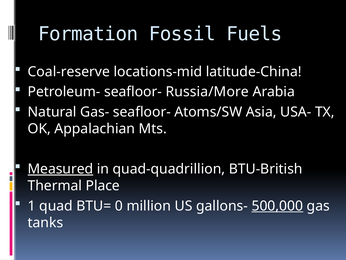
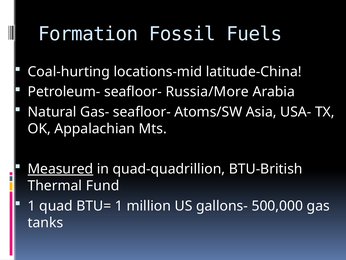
Coal-reserve: Coal-reserve -> Coal-hurting
Place: Place -> Fund
BTU= 0: 0 -> 1
500,000 underline: present -> none
